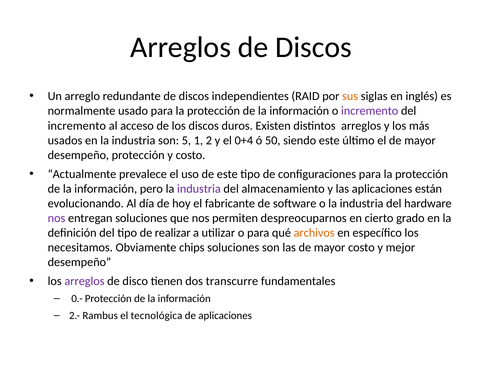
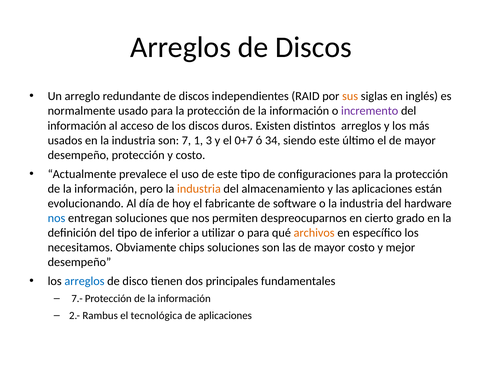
incremento at (77, 126): incremento -> información
5: 5 -> 7
2: 2 -> 3
0+4: 0+4 -> 0+7
50: 50 -> 34
industria at (199, 189) colour: purple -> orange
nos at (56, 218) colour: purple -> blue
realizar: realizar -> inferior
arreglos at (84, 281) colour: purple -> blue
transcurre: transcurre -> principales
0.-: 0.- -> 7.-
